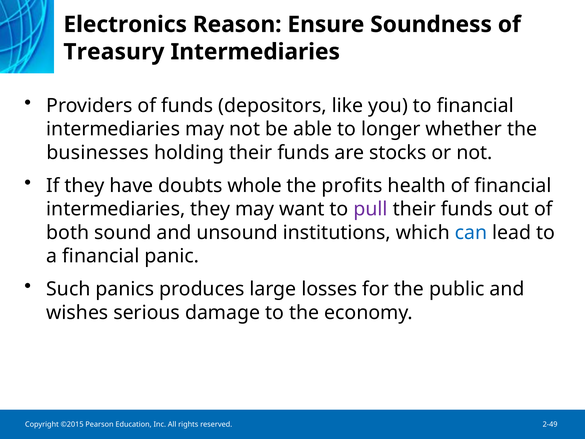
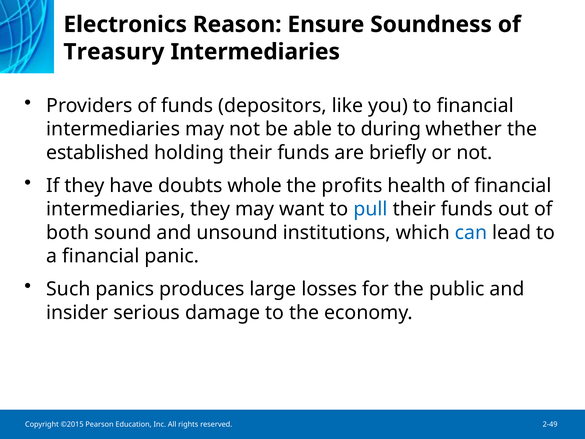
longer: longer -> during
businesses: businesses -> established
stocks: stocks -> briefly
pull colour: purple -> blue
wishes: wishes -> insider
